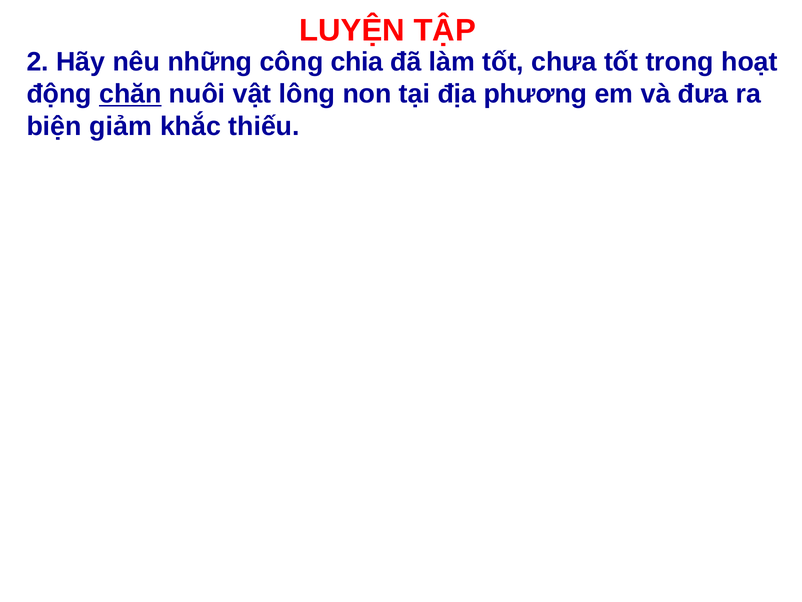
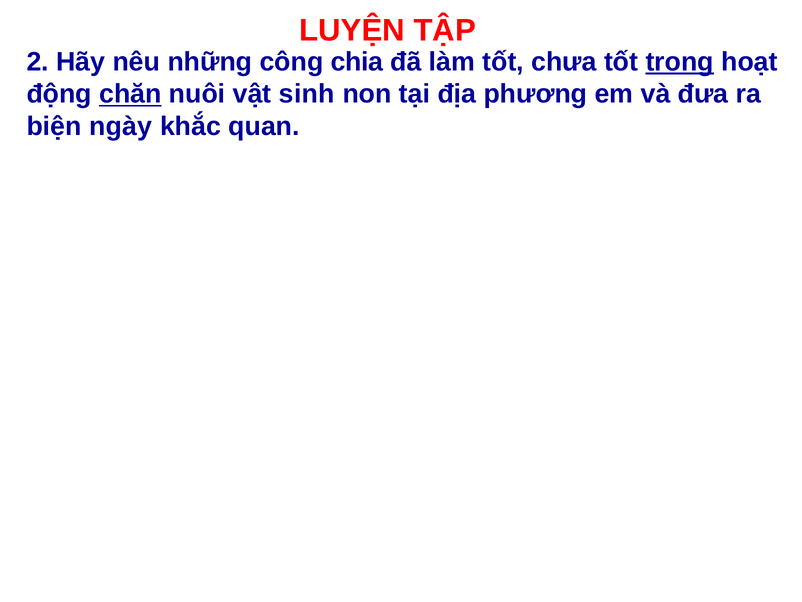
trong underline: none -> present
lông: lông -> sinh
giảm: giảm -> ngày
thiếu: thiếu -> quan
